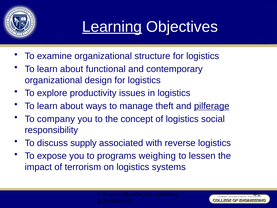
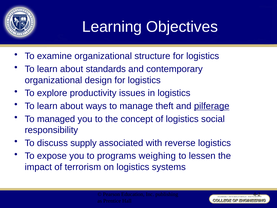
Learning underline: present -> none
functional: functional -> standards
company: company -> managed
